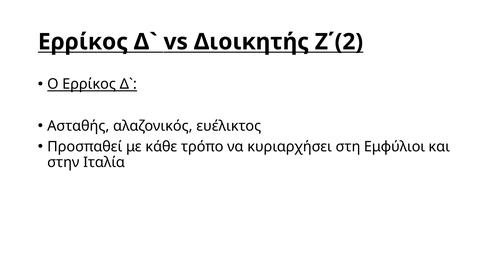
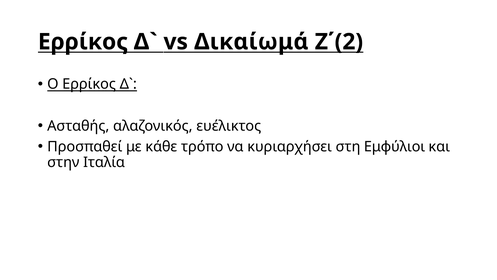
Διοικητής: Διοικητής -> Δικαίωμά
